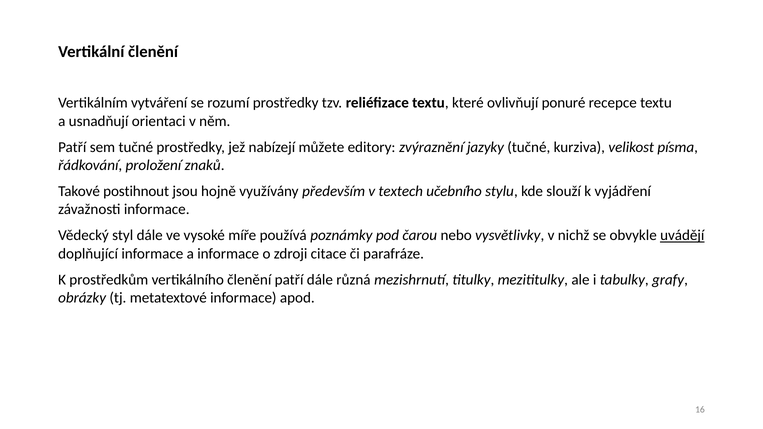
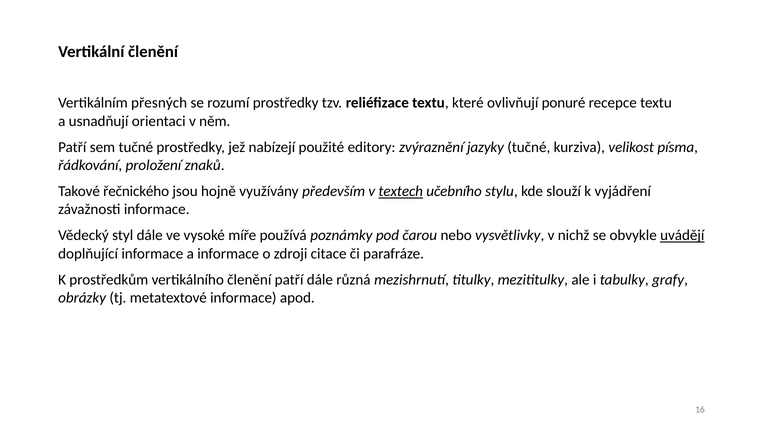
vytváření: vytváření -> přesných
můžete: můžete -> použité
postihnout: postihnout -> řečnického
textech underline: none -> present
